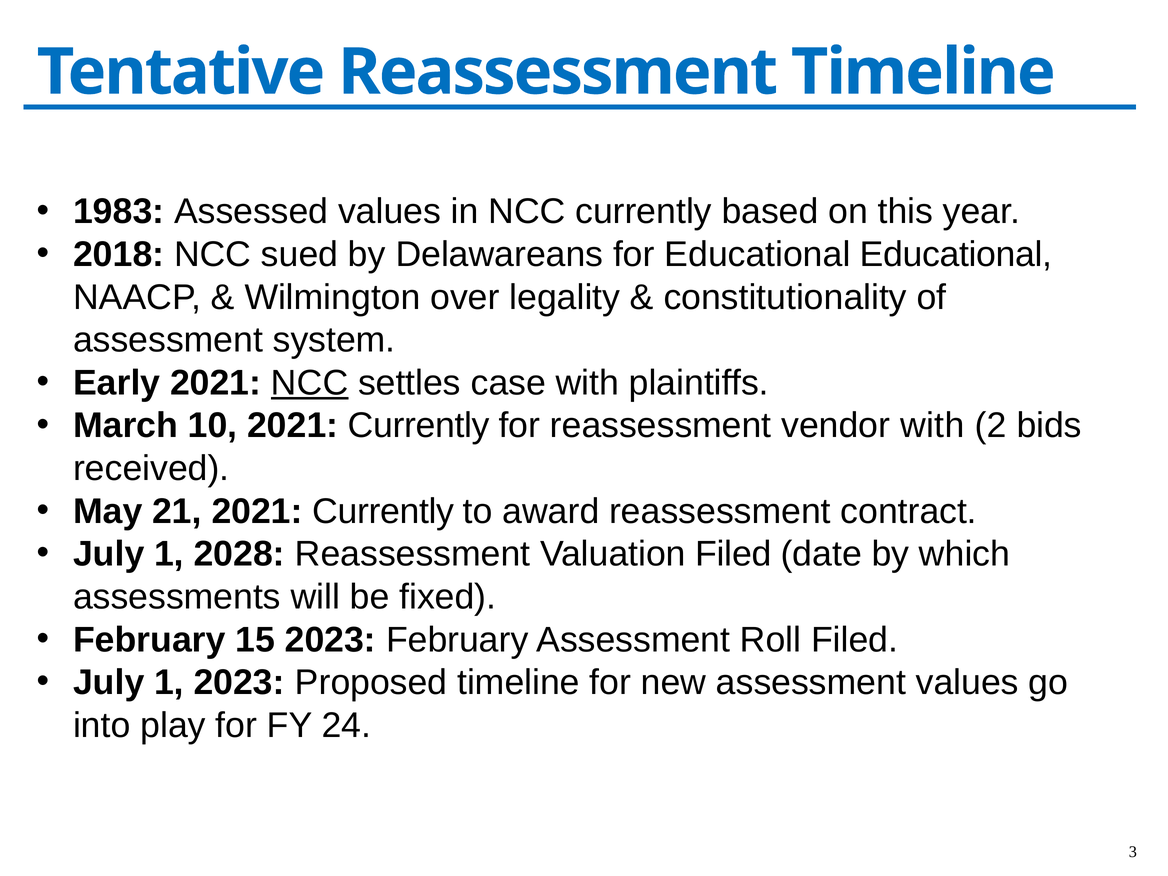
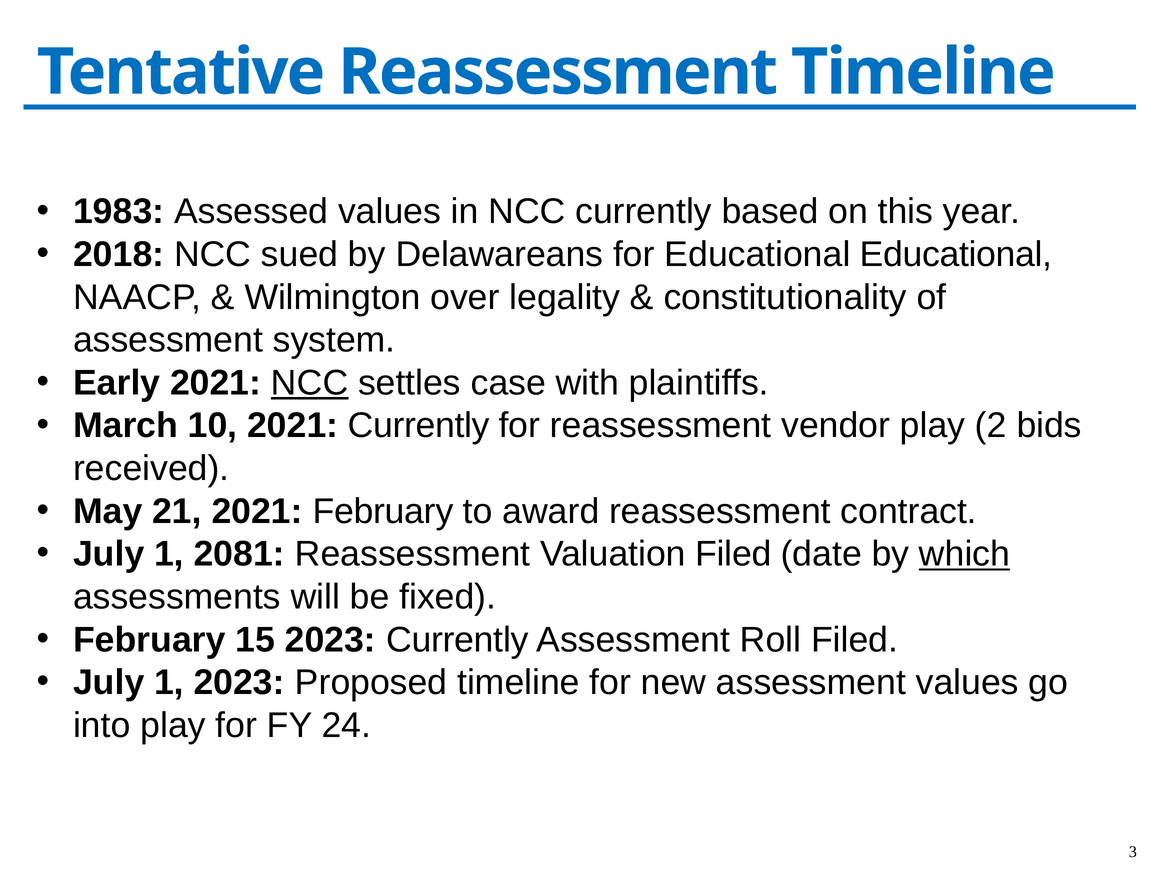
vendor with: with -> play
21 2021 Currently: Currently -> February
2028: 2028 -> 2081
which underline: none -> present
2023 February: February -> Currently
